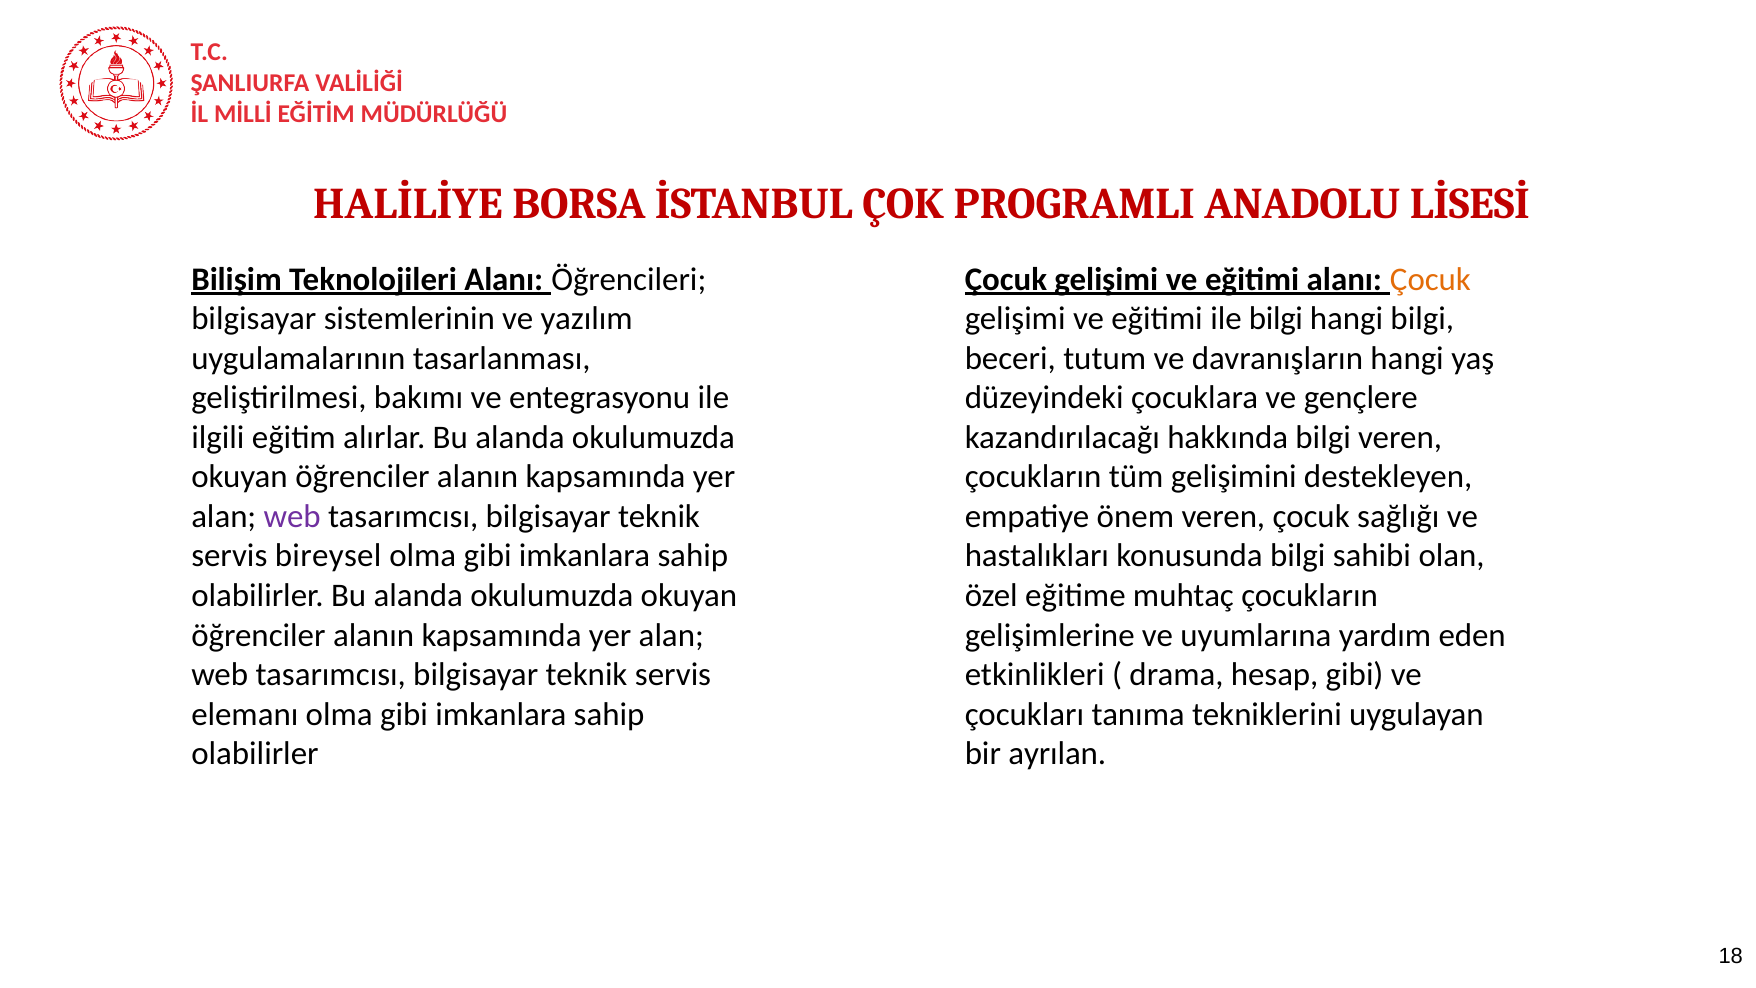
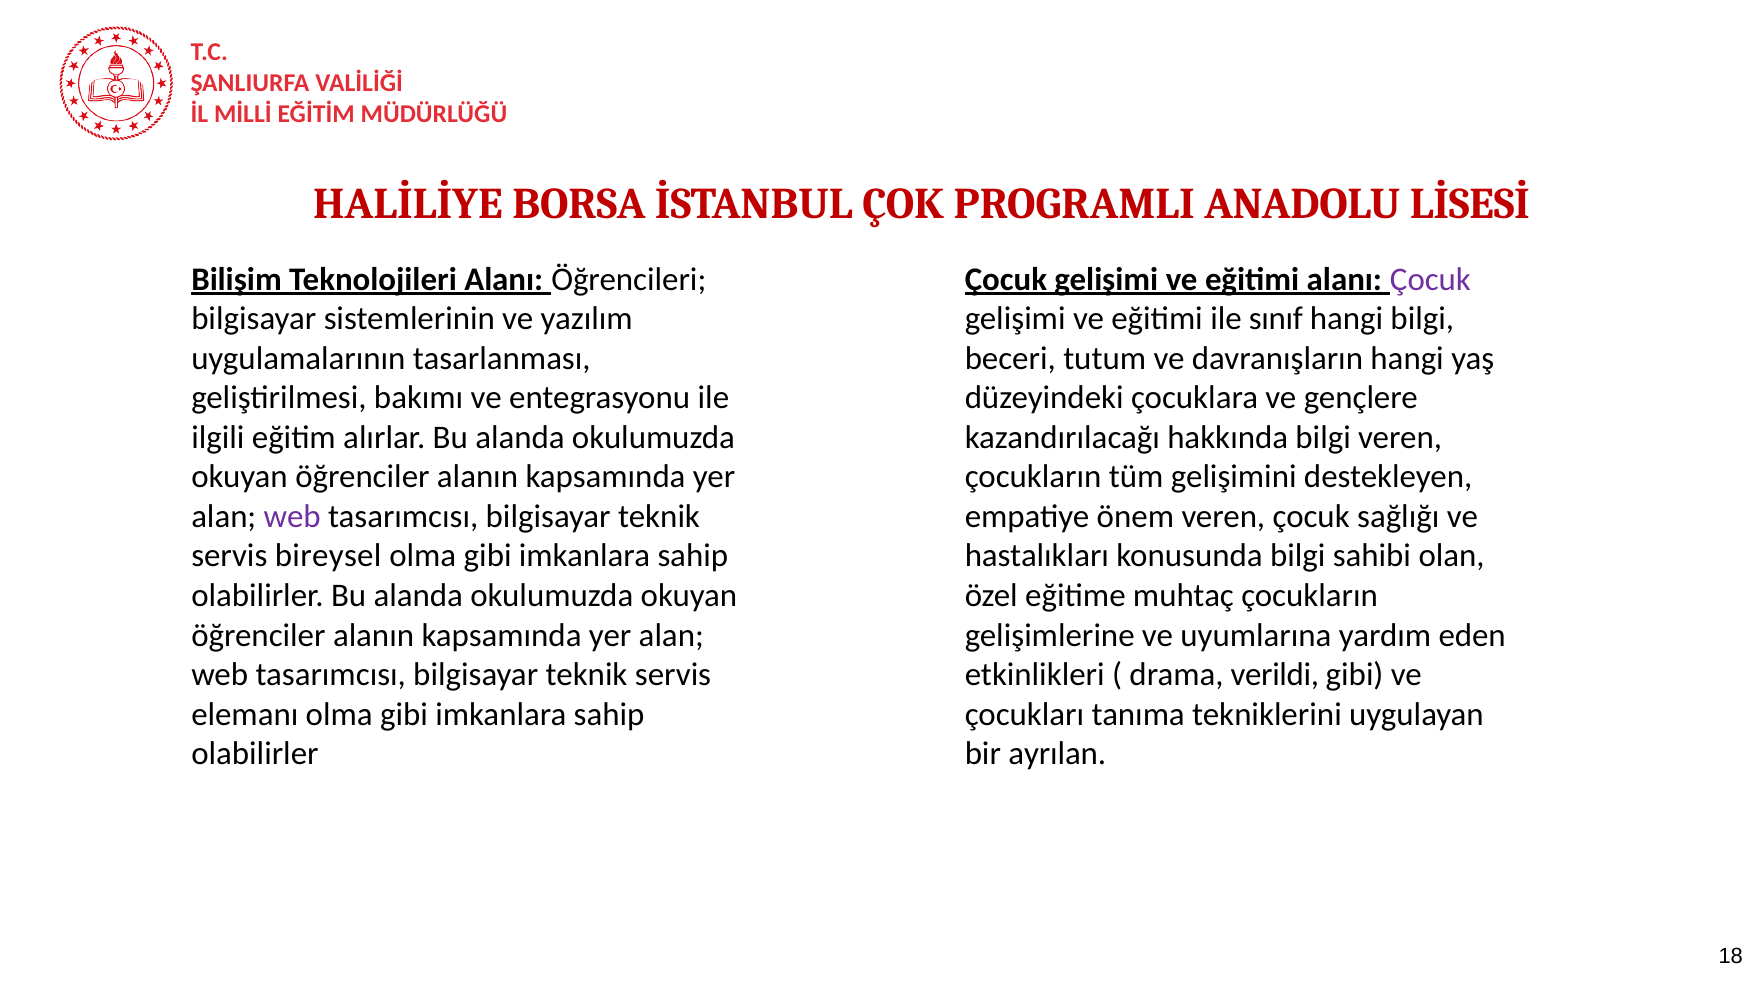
Çocuk at (1430, 279) colour: orange -> purple
ile bilgi: bilgi -> sınıf
hesap: hesap -> verildi
